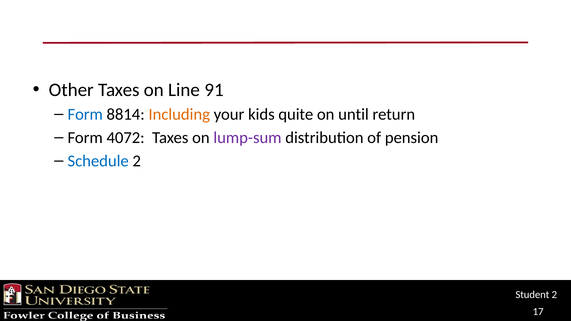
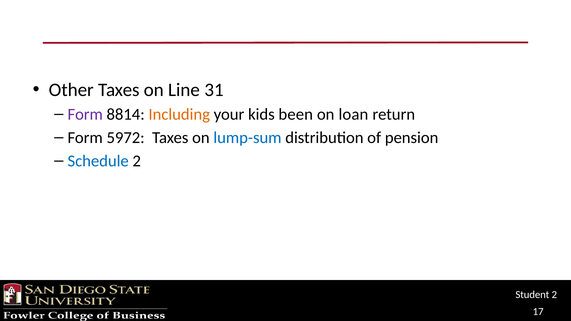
91: 91 -> 31
Form at (85, 114) colour: blue -> purple
quite: quite -> been
until: until -> loan
4072: 4072 -> 5972
lump-sum colour: purple -> blue
